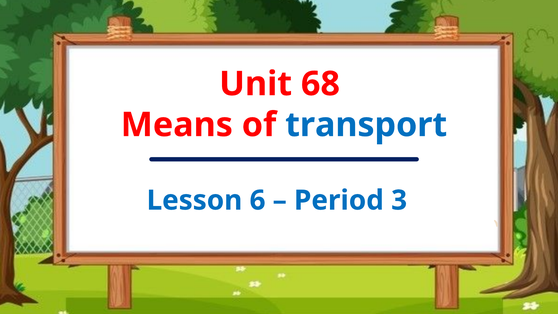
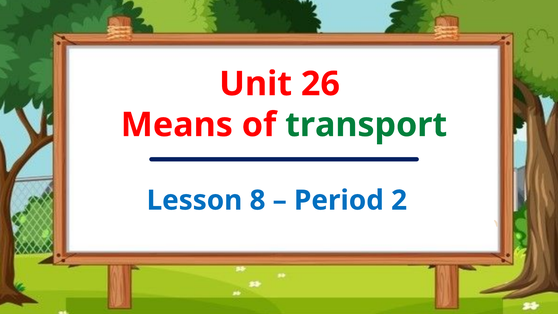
68: 68 -> 26
transport colour: blue -> green
6: 6 -> 8
3: 3 -> 2
